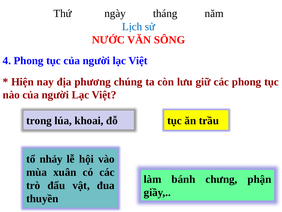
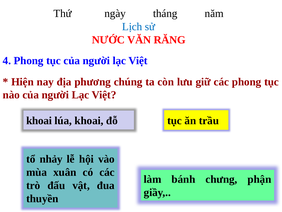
SÔNG: SÔNG -> RĂNG
trong at (39, 120): trong -> khoai
